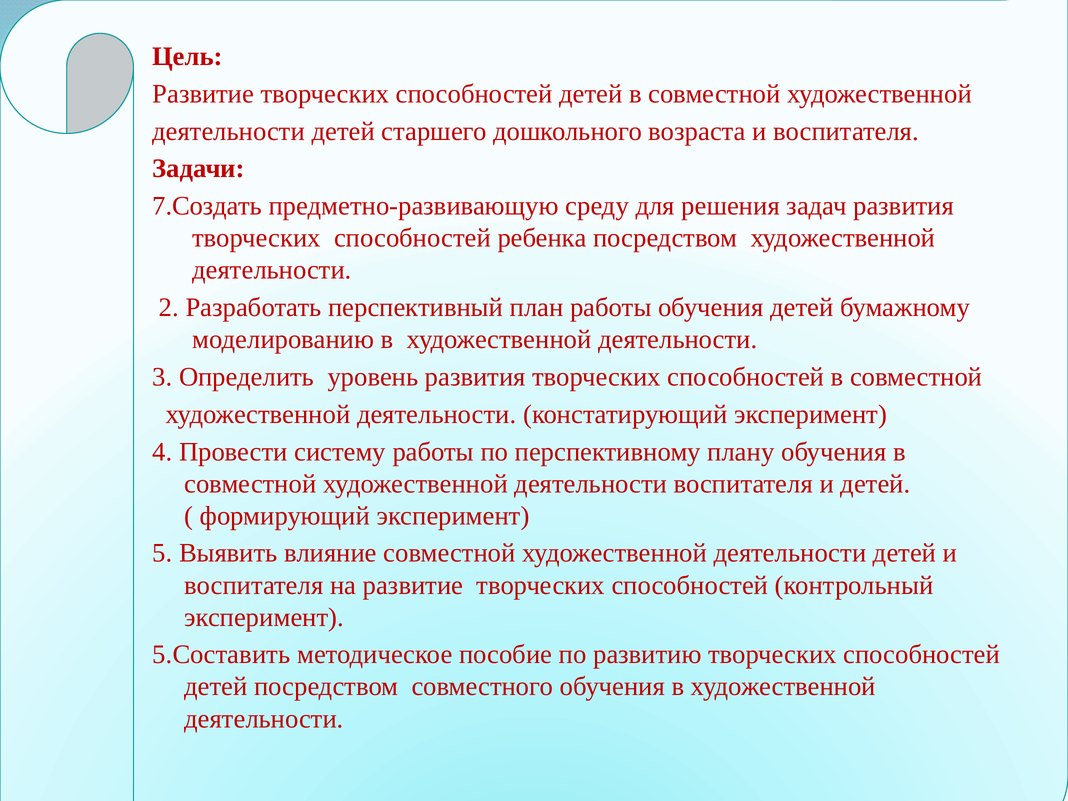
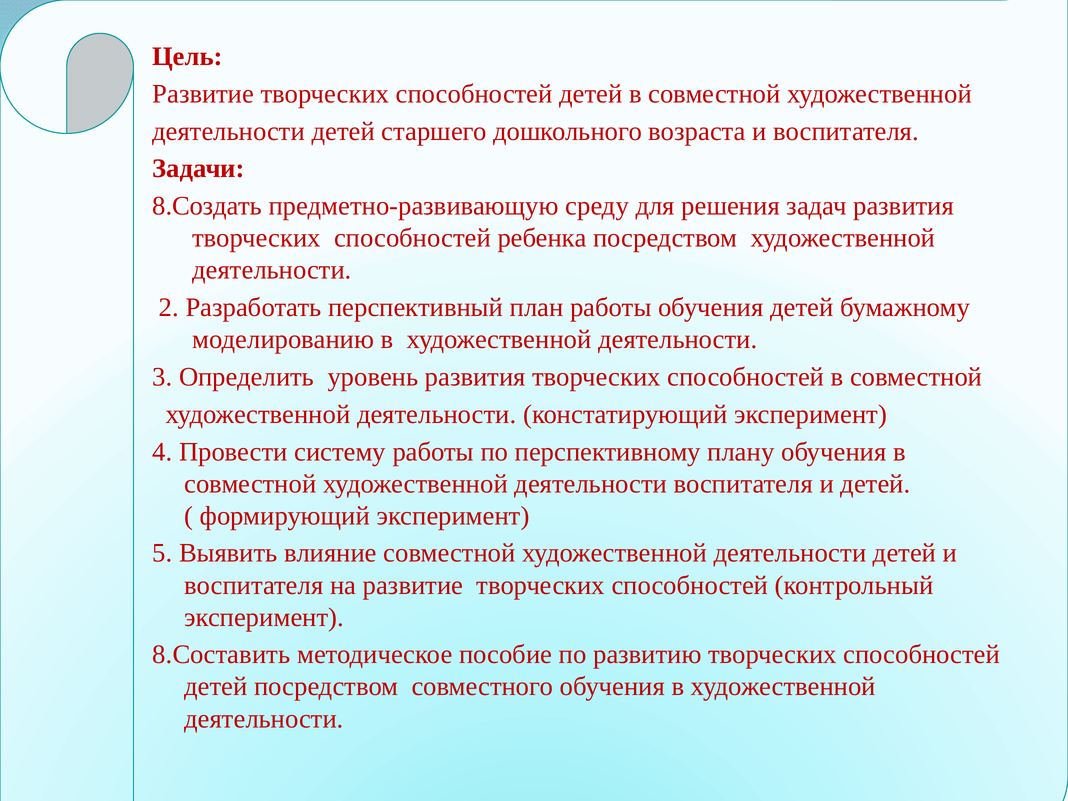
7.Создать: 7.Создать -> 8.Создать
5.Составить: 5.Составить -> 8.Составить
